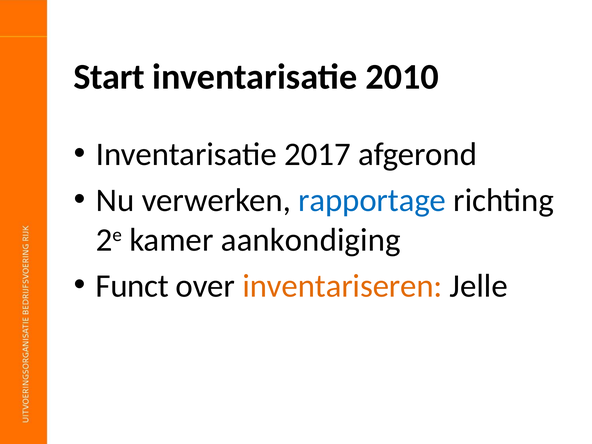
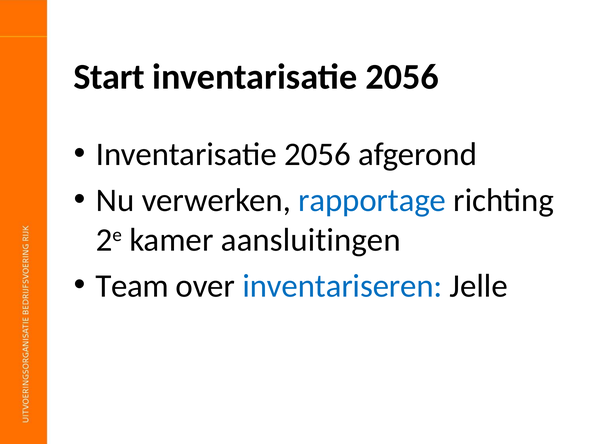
2010 at (402, 77): 2010 -> 2056
2017 at (318, 154): 2017 -> 2056
aankondiging: aankondiging -> aansluitingen
Funct: Funct -> Team
inventariseren colour: orange -> blue
